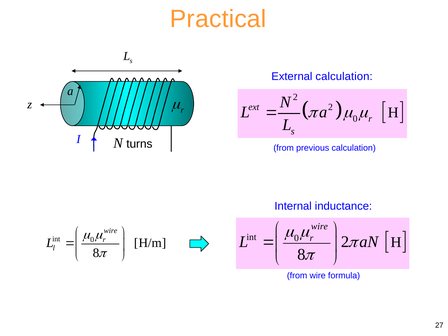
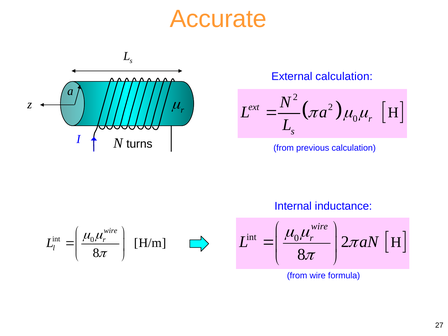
Practical: Practical -> Accurate
